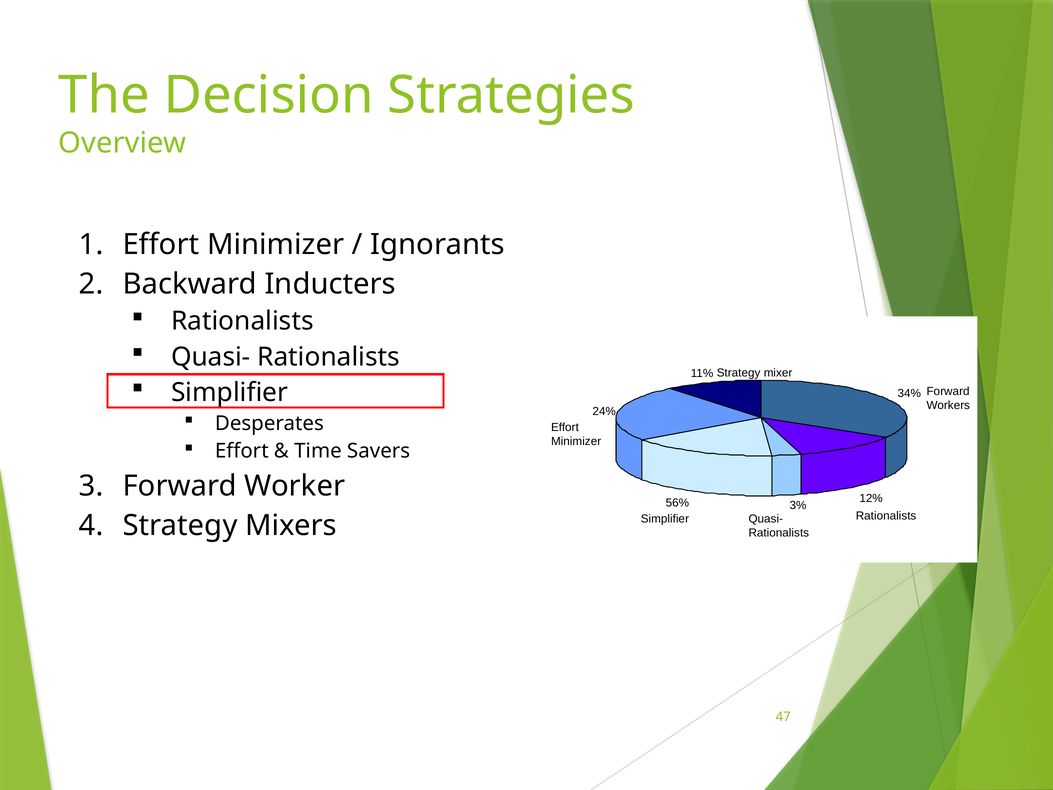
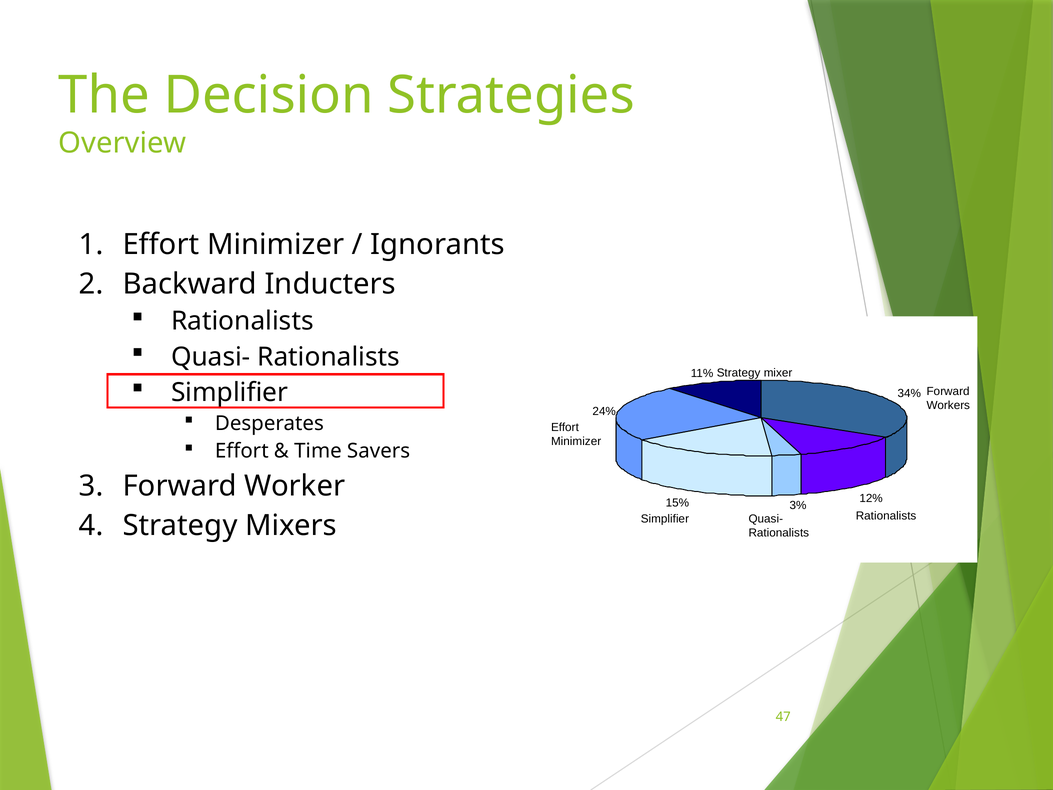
56%: 56% -> 15%
